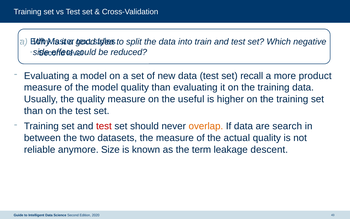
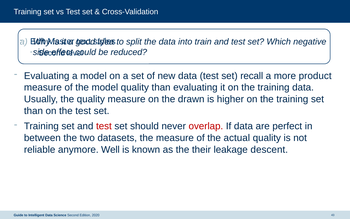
useful: useful -> drawn
overlap colour: orange -> red
search: search -> perfect
Size: Size -> Well
term: term -> their
